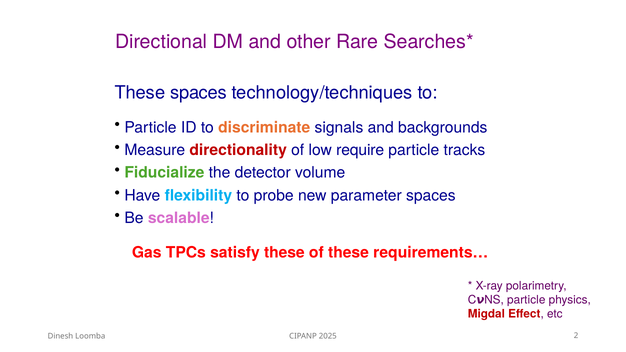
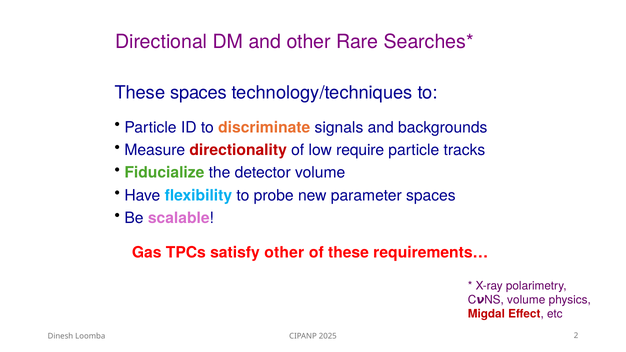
satisfy these: these -> other
particle at (526, 300): particle -> volume
